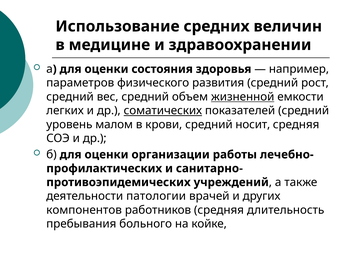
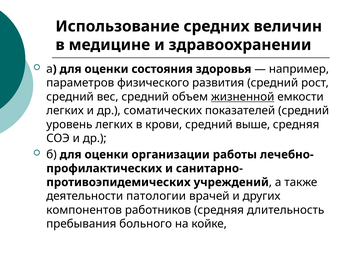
соматических underline: present -> none
уровень малом: малом -> легких
носит: носит -> выше
